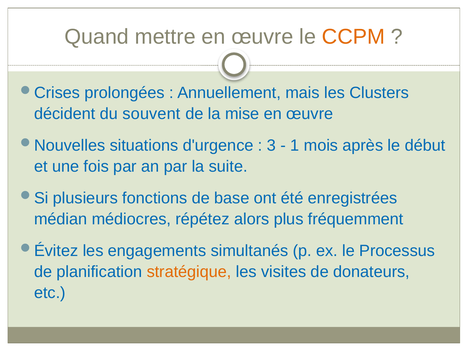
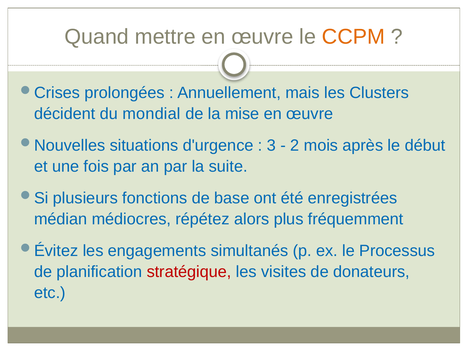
souvent: souvent -> mondial
1: 1 -> 2
stratégique colour: orange -> red
